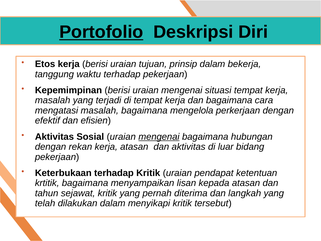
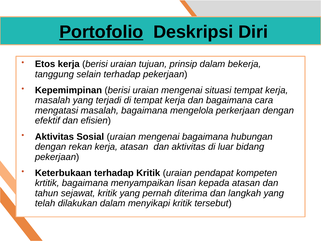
waktu: waktu -> selain
mengenai at (159, 137) underline: present -> none
ketentuan: ketentuan -> kompeten
